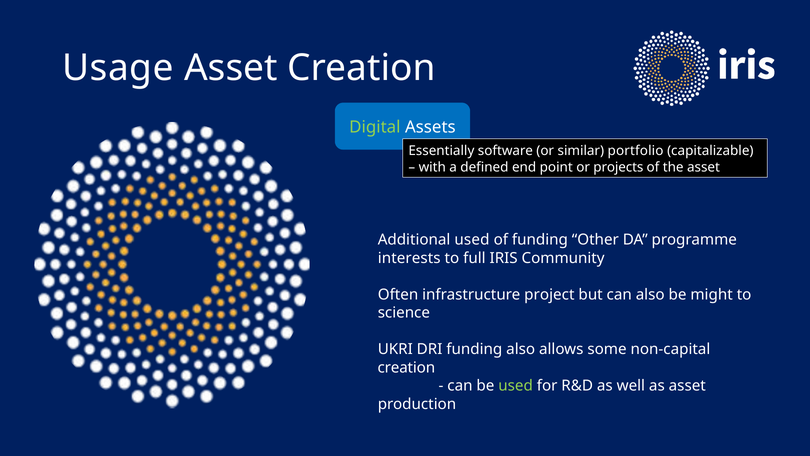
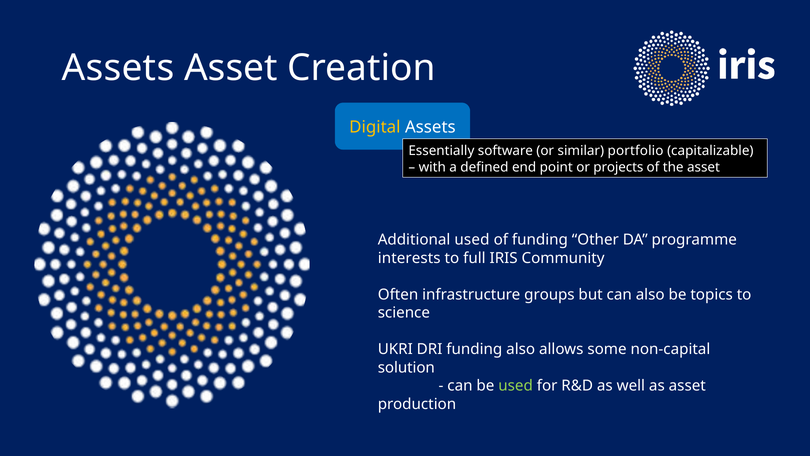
Usage at (118, 68): Usage -> Assets
Digital colour: light green -> yellow
project: project -> groups
might: might -> topics
creation at (406, 367): creation -> solution
